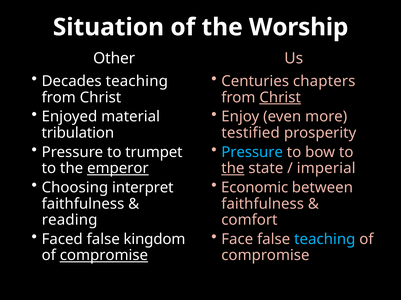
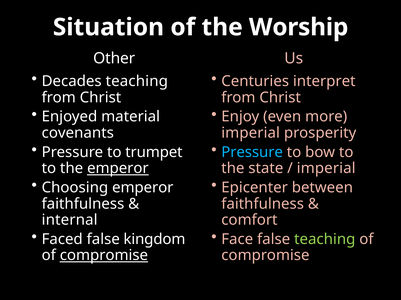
chapters: chapters -> interpret
Christ at (280, 98) underline: present -> none
tribulation: tribulation -> covenants
testified at (251, 133): testified -> imperial
the at (233, 169) underline: present -> none
Choosing interpret: interpret -> emperor
Economic: Economic -> Epicenter
reading: reading -> internal
teaching at (325, 240) colour: light blue -> light green
